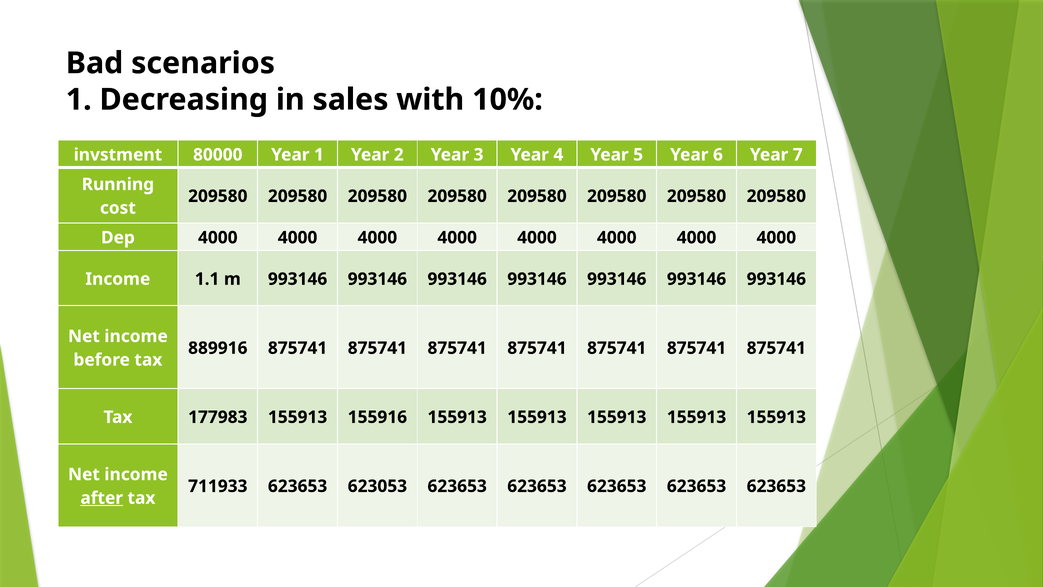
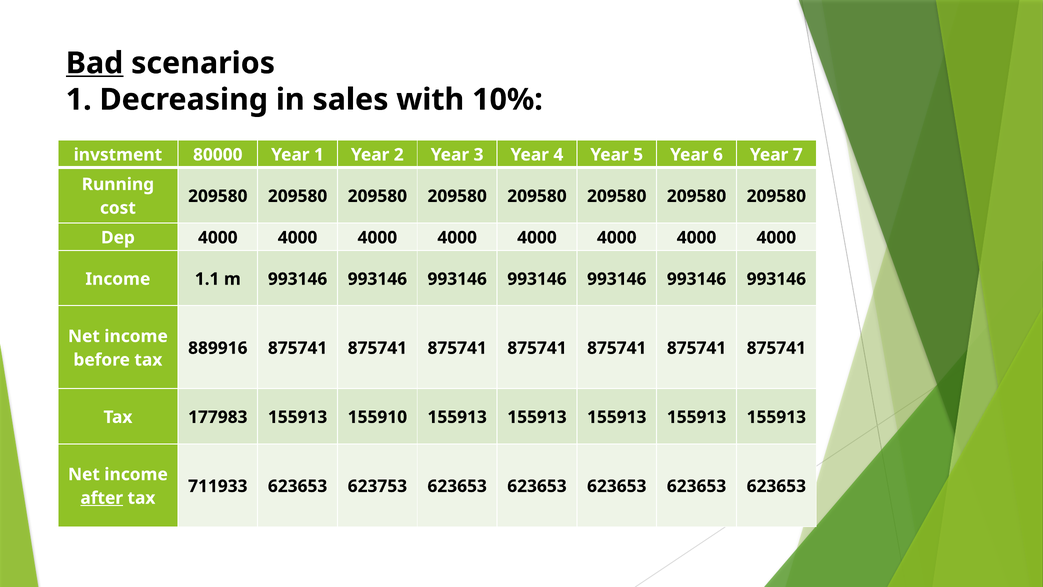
Bad underline: none -> present
155916: 155916 -> 155910
623053: 623053 -> 623753
